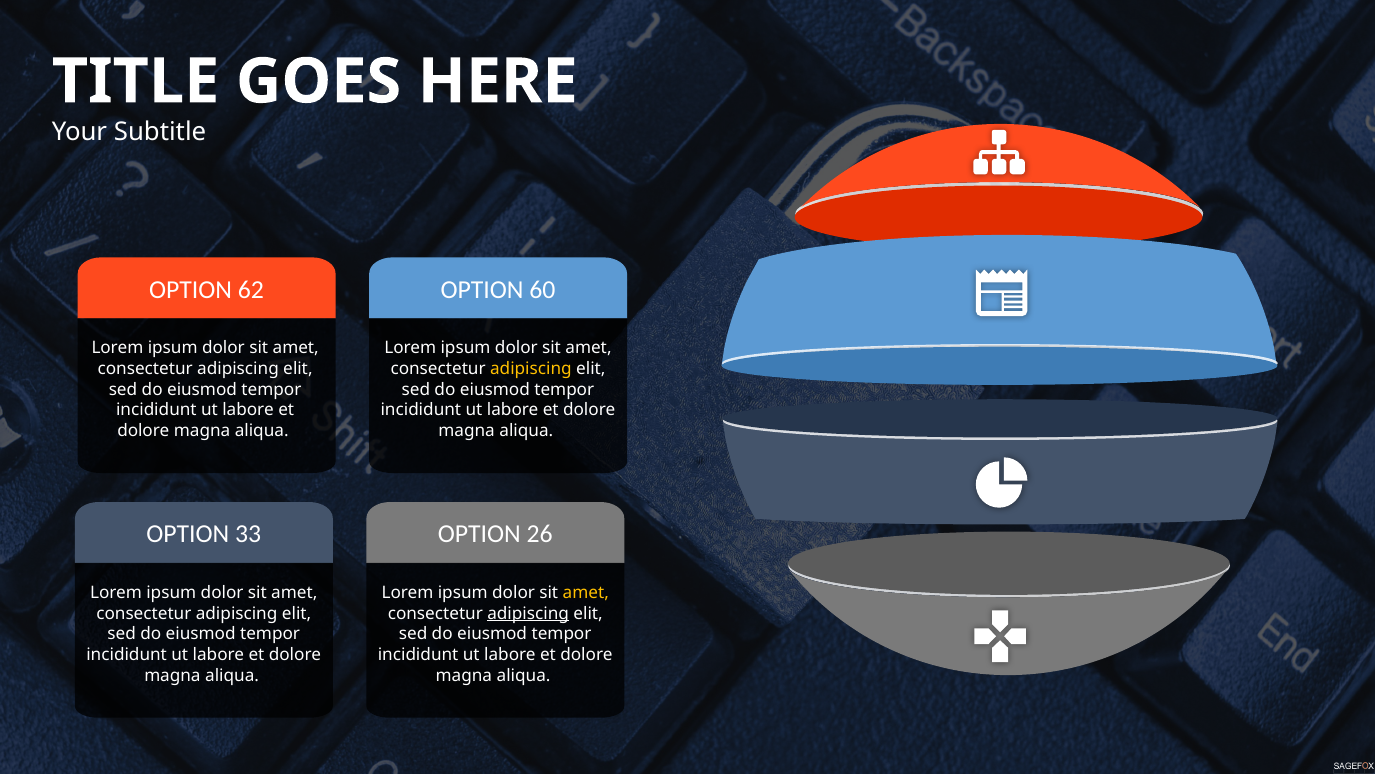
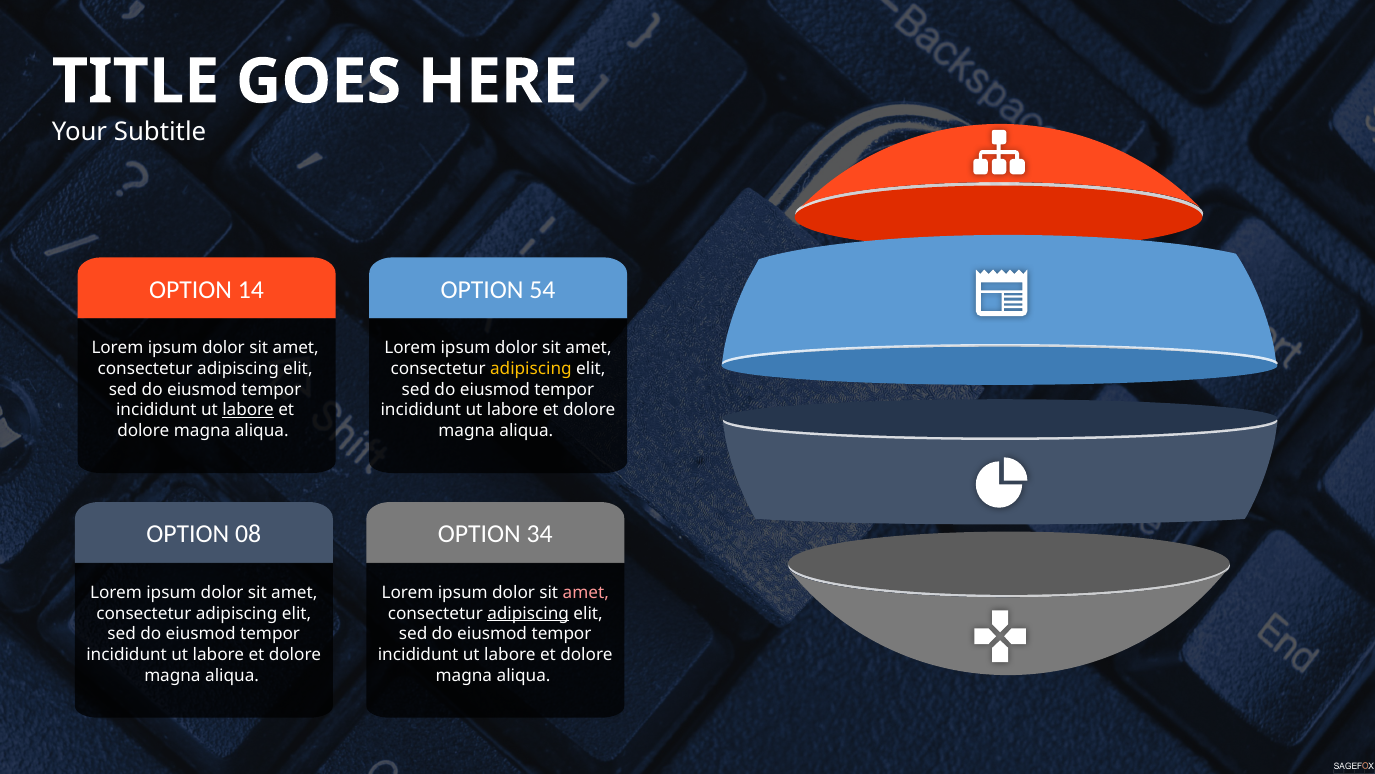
62: 62 -> 14
60: 60 -> 54
labore at (248, 410) underline: none -> present
33: 33 -> 08
26: 26 -> 34
amet at (586, 592) colour: yellow -> pink
